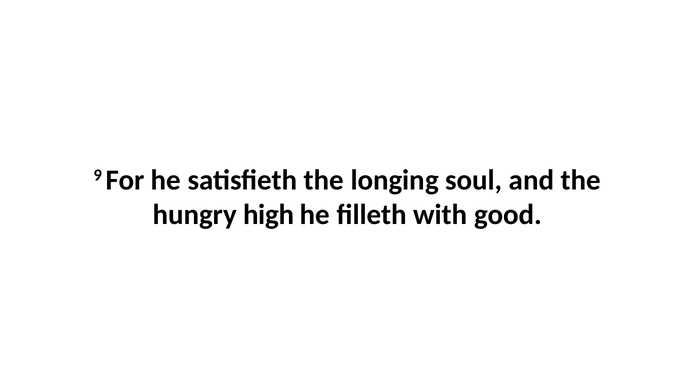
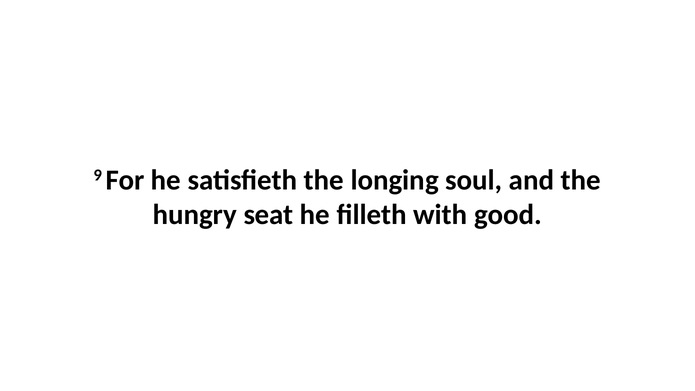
high: high -> seat
